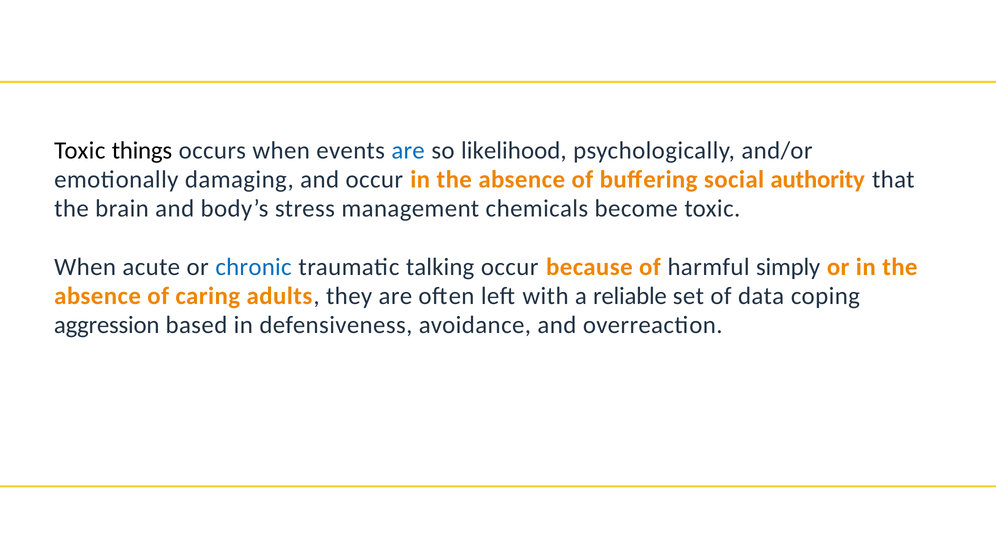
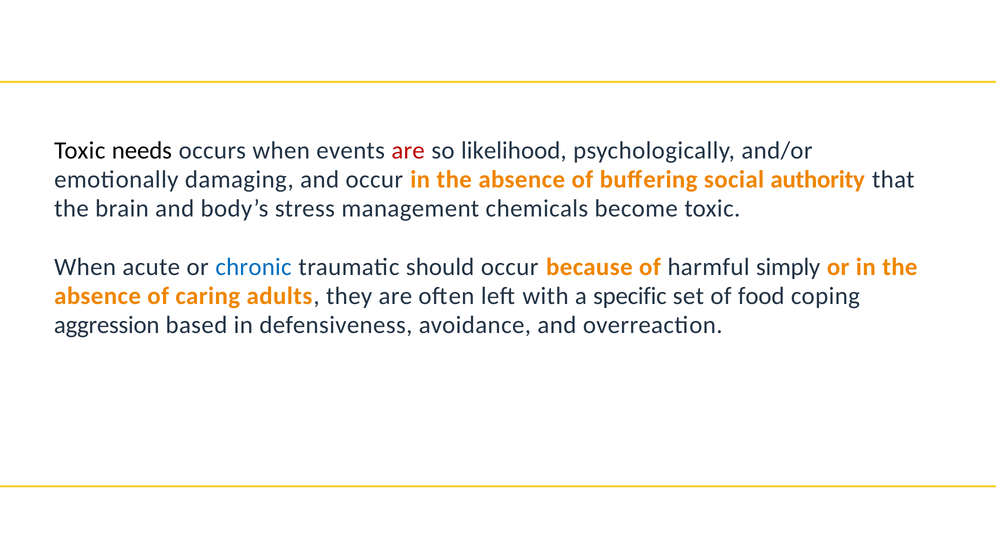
things: things -> needs
are at (408, 151) colour: blue -> red
talking: talking -> should
reliable: reliable -> specific
data: data -> food
